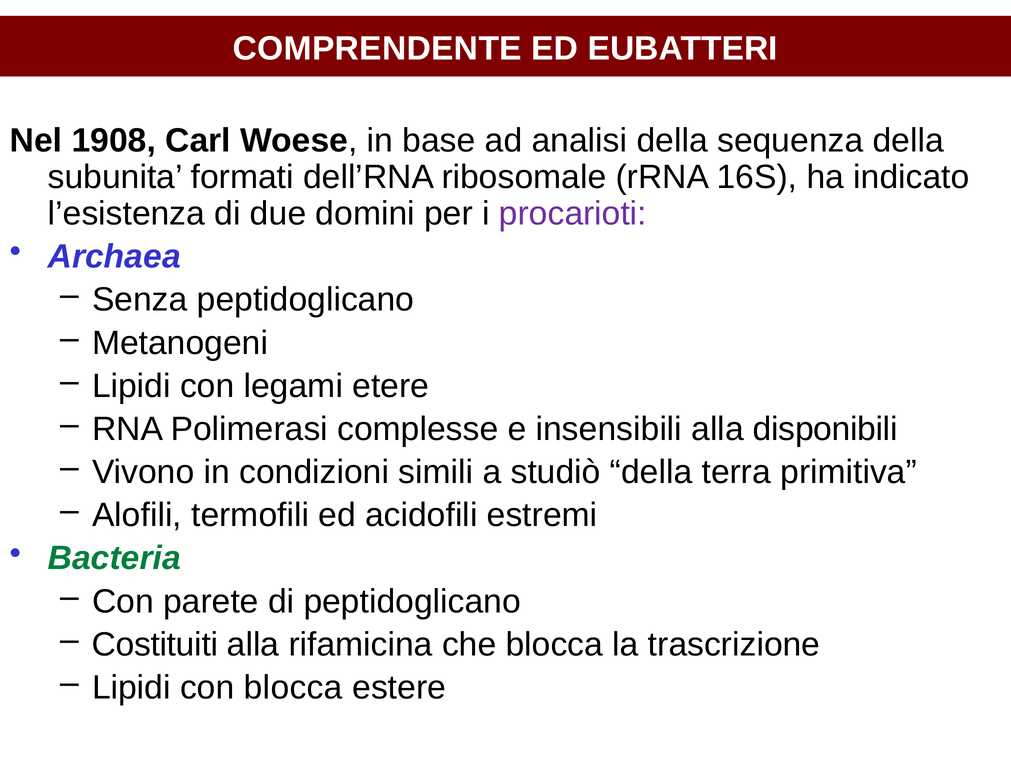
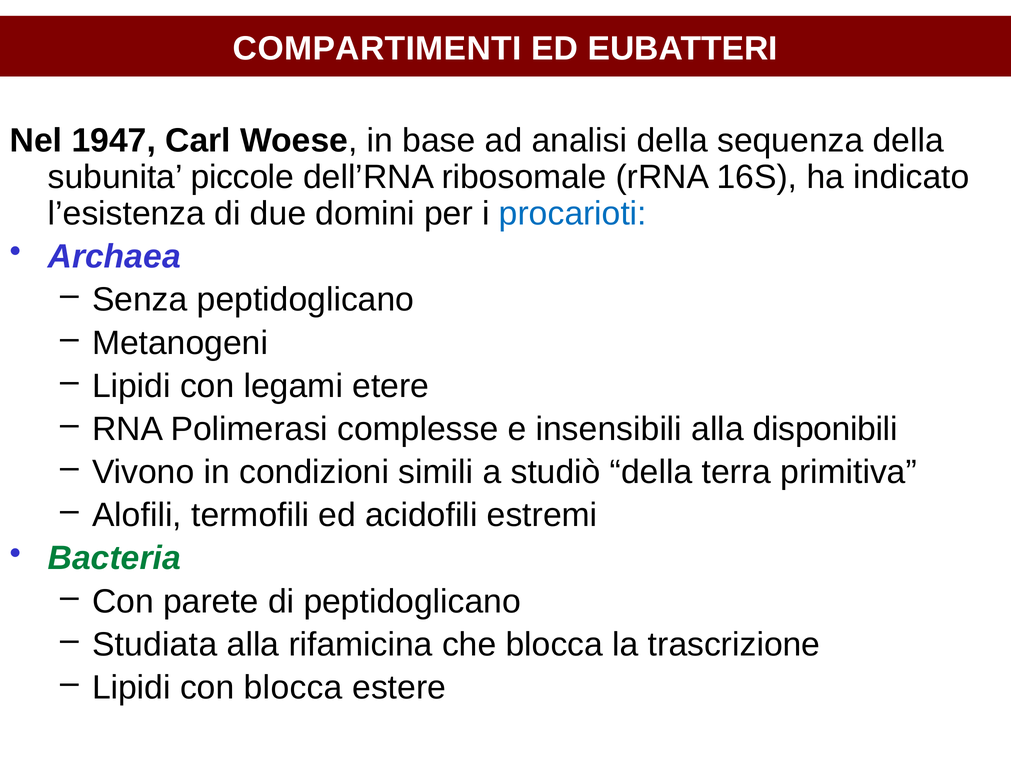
COMPRENDENTE: COMPRENDENTE -> COMPARTIMENTI
1908: 1908 -> 1947
formati: formati -> piccole
procarioti colour: purple -> blue
Costituiti: Costituiti -> Studiata
